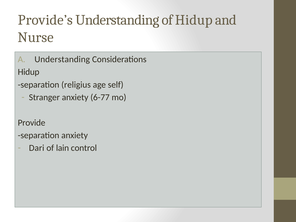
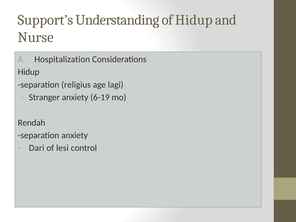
Provide’s: Provide’s -> Support’s
Understanding at (62, 59): Understanding -> Hospitalization
self: self -> lagi
6-77: 6-77 -> 6-19
Provide: Provide -> Rendah
lain: lain -> lesi
